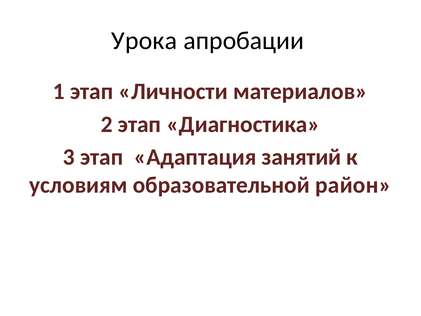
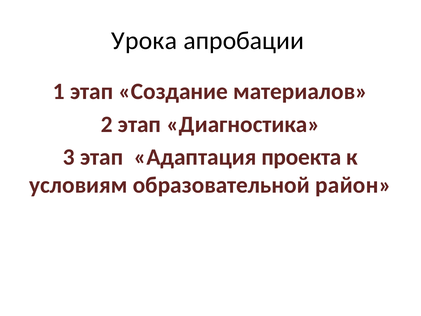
Личности: Личности -> Создание
занятий: занятий -> проекта
